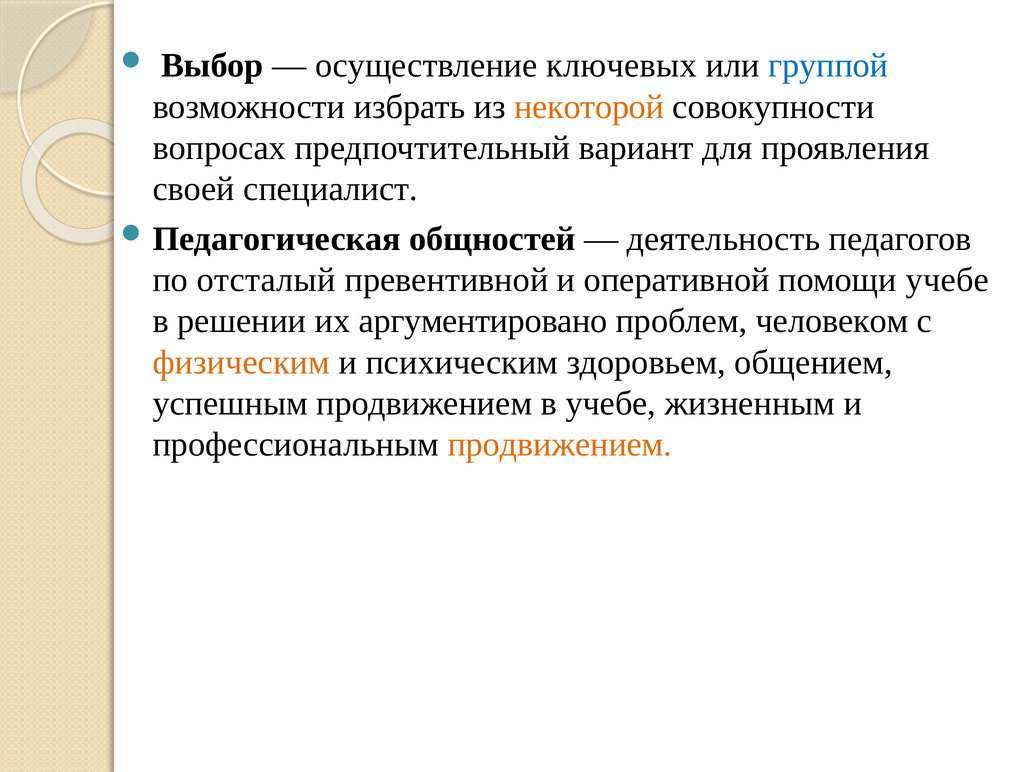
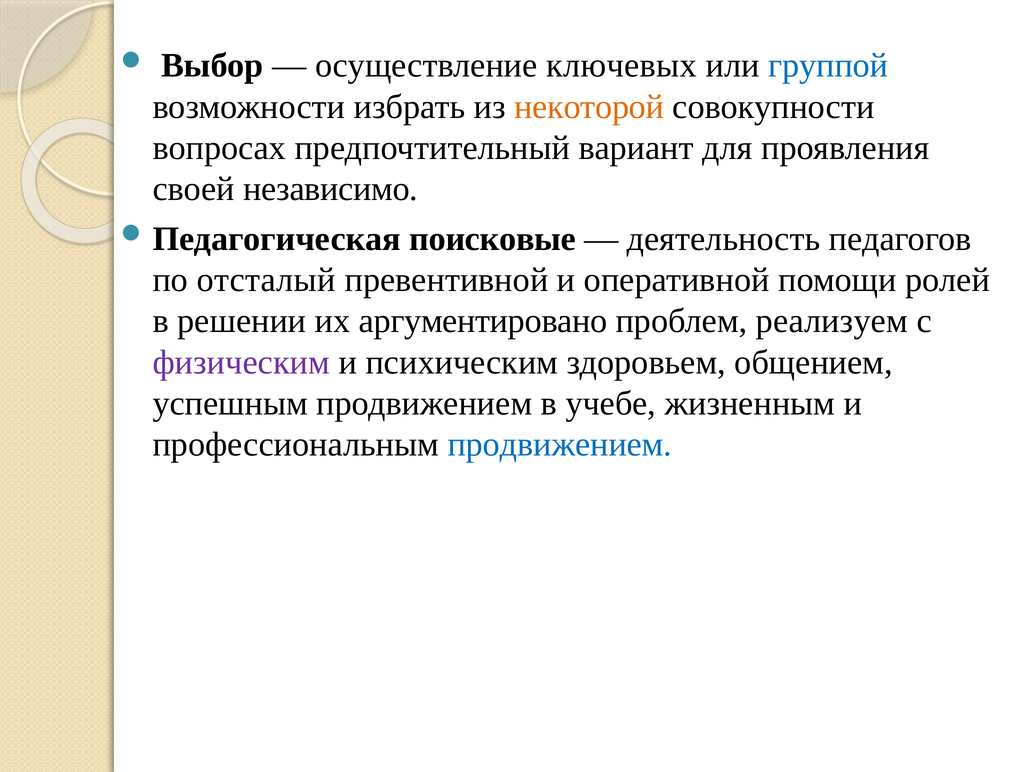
специалист: специалист -> независимо
общностей: общностей -> поисковые
помощи учебе: учебе -> ролей
человеком: человеком -> реализуем
физическим colour: orange -> purple
продвижением at (560, 445) colour: orange -> blue
